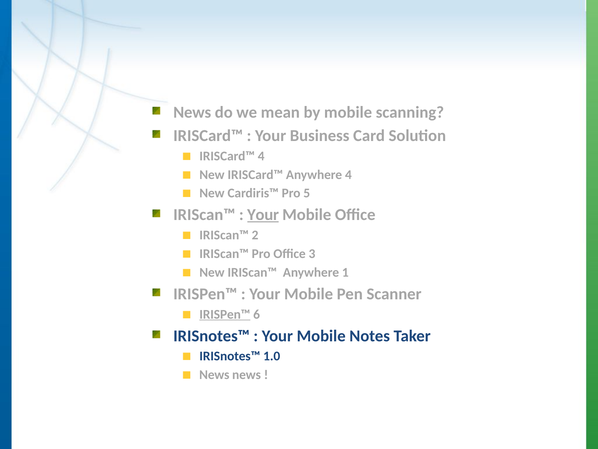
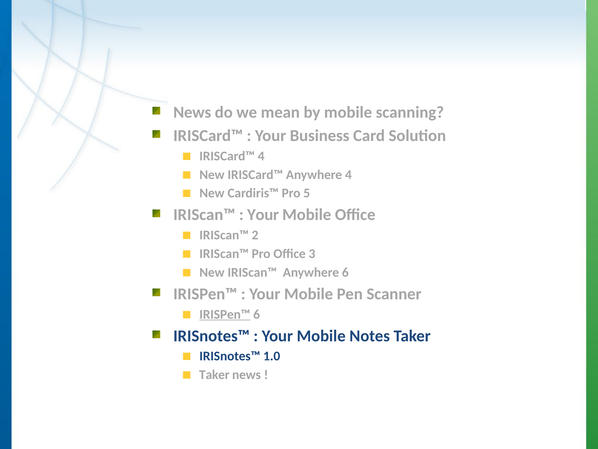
Your at (263, 215) underline: present -> none
Anywhere 1: 1 -> 6
News at (214, 374): News -> Taker
